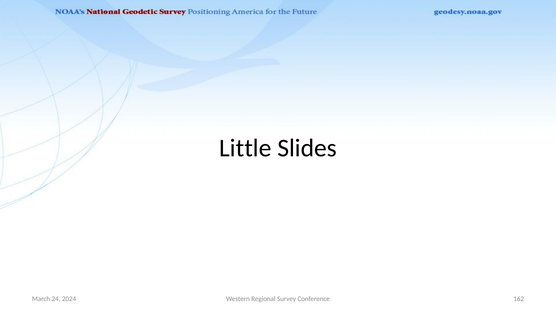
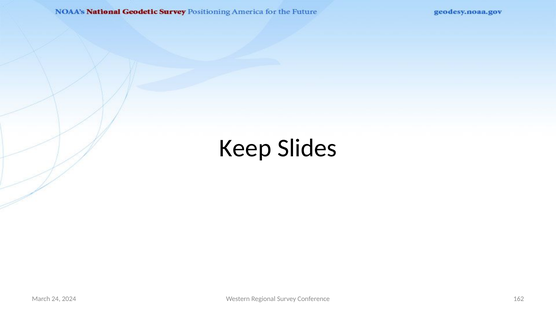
Little: Little -> Keep
